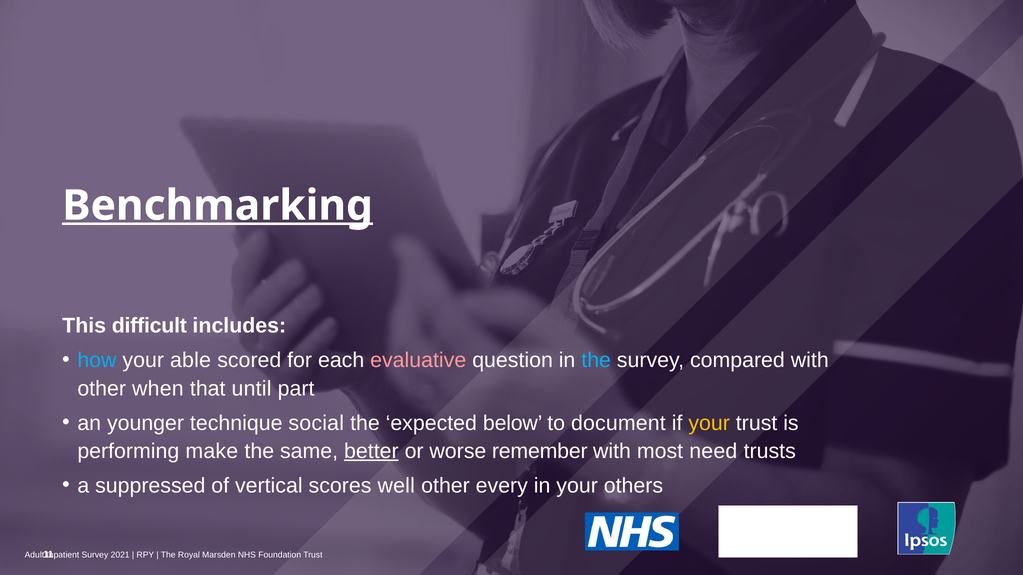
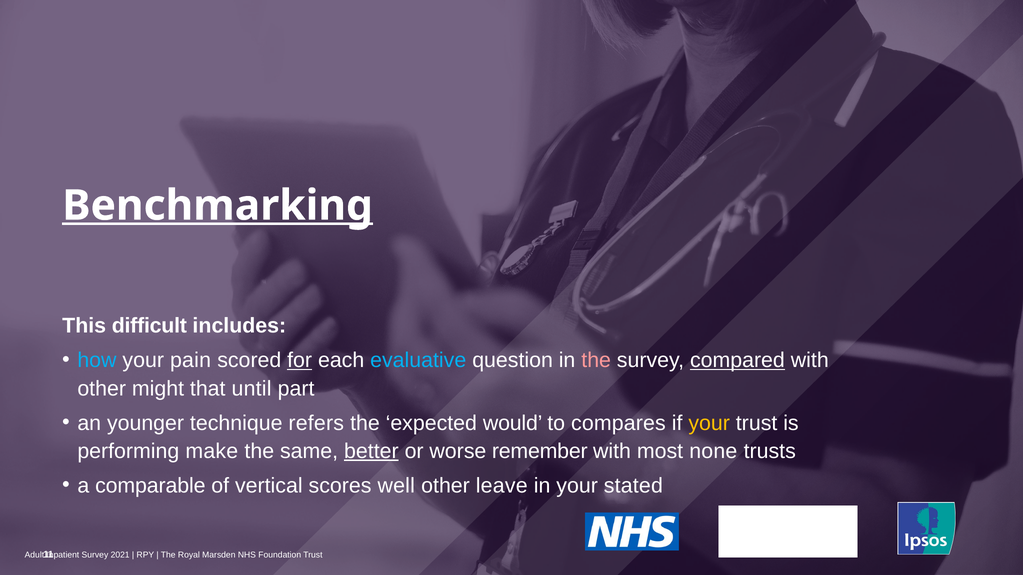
able: able -> pain
for underline: none -> present
evaluative colour: pink -> light blue
the at (596, 361) colour: light blue -> pink
compared underline: none -> present
when: when -> might
social: social -> refers
below: below -> would
document: document -> compares
need: need -> none
suppressed: suppressed -> comparable
every: every -> leave
others: others -> stated
